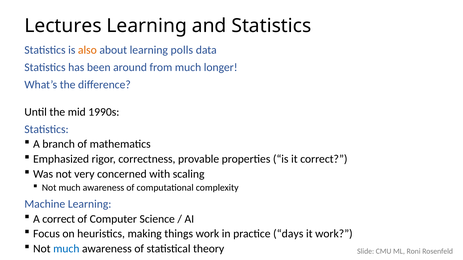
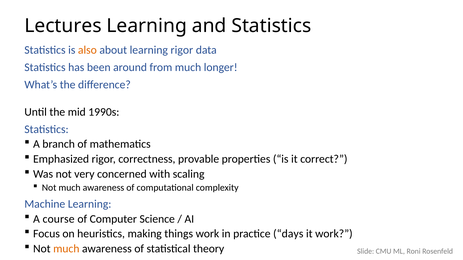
learning polls: polls -> rigor
A correct: correct -> course
much at (66, 249) colour: blue -> orange
